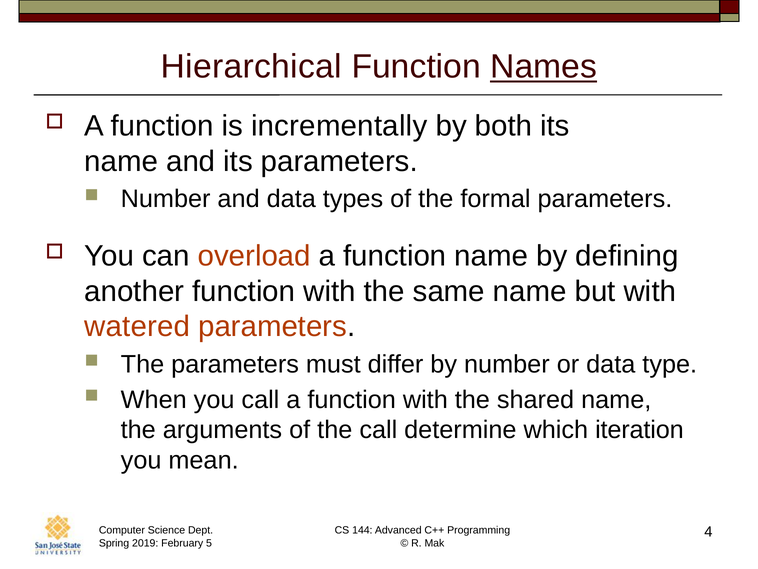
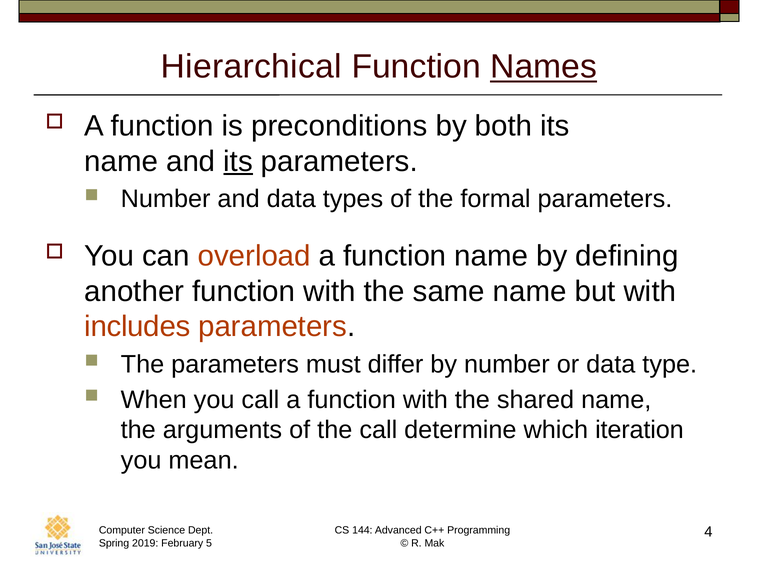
incrementally: incrementally -> preconditions
its at (238, 161) underline: none -> present
watered: watered -> includes
